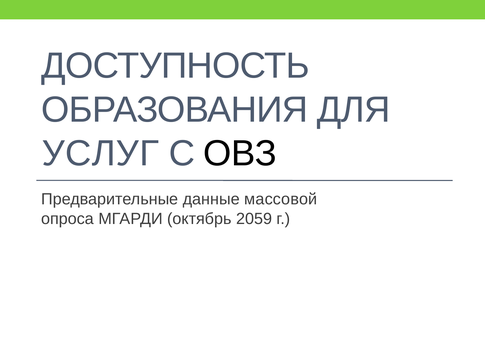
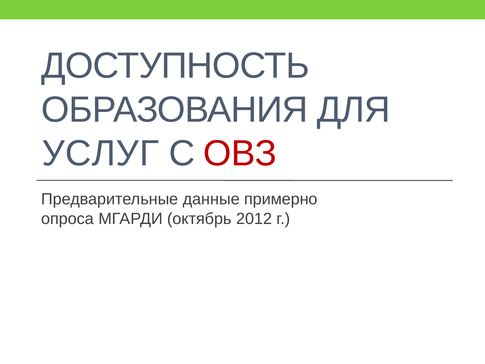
ОВЗ colour: black -> red
массовой: массовой -> примерно
2059: 2059 -> 2012
